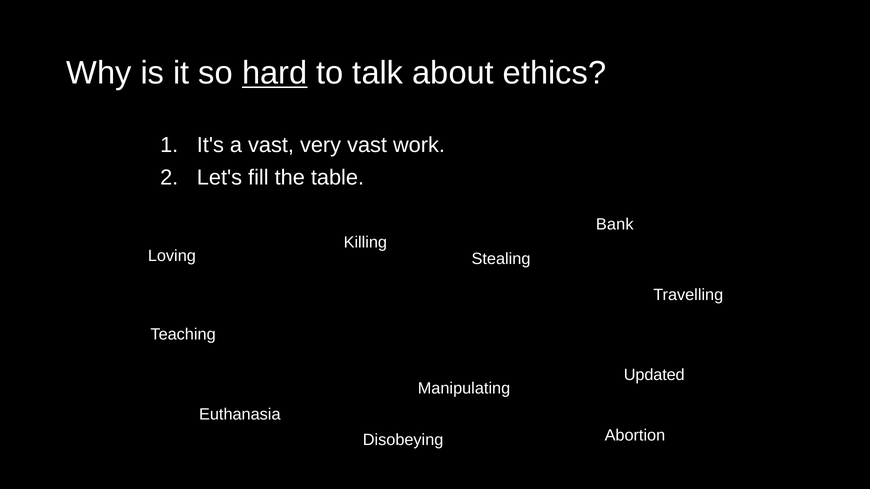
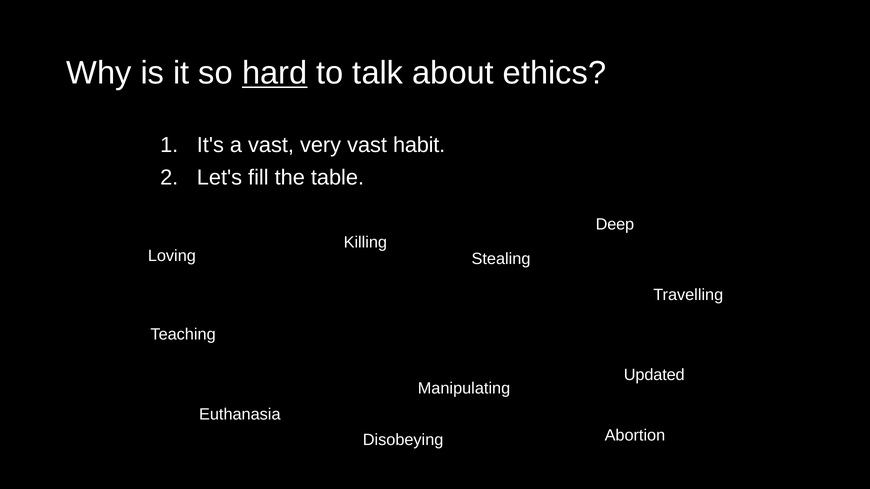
work: work -> habit
Bank: Bank -> Deep
